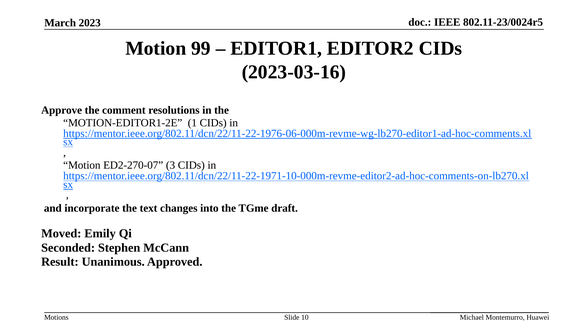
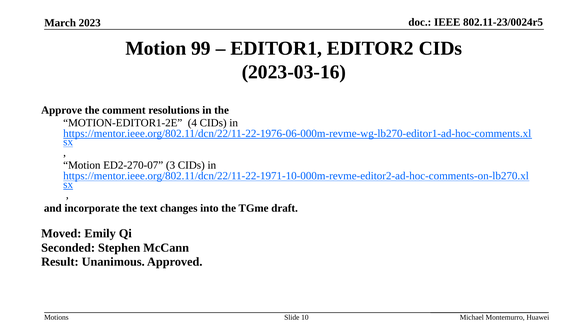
1: 1 -> 4
